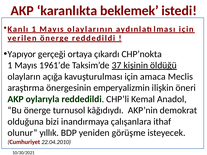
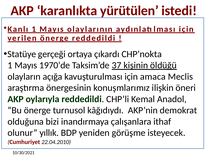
beklemek: beklemek -> yürütülen
Yapıyor: Yapıyor -> Statüye
1961’de: 1961’de -> 1970’de
emperyalizmin: emperyalizmin -> konuşmlarımız
